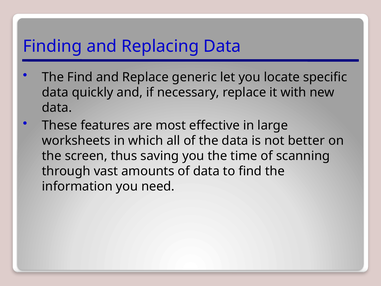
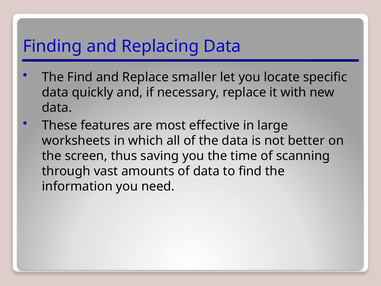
generic: generic -> smaller
